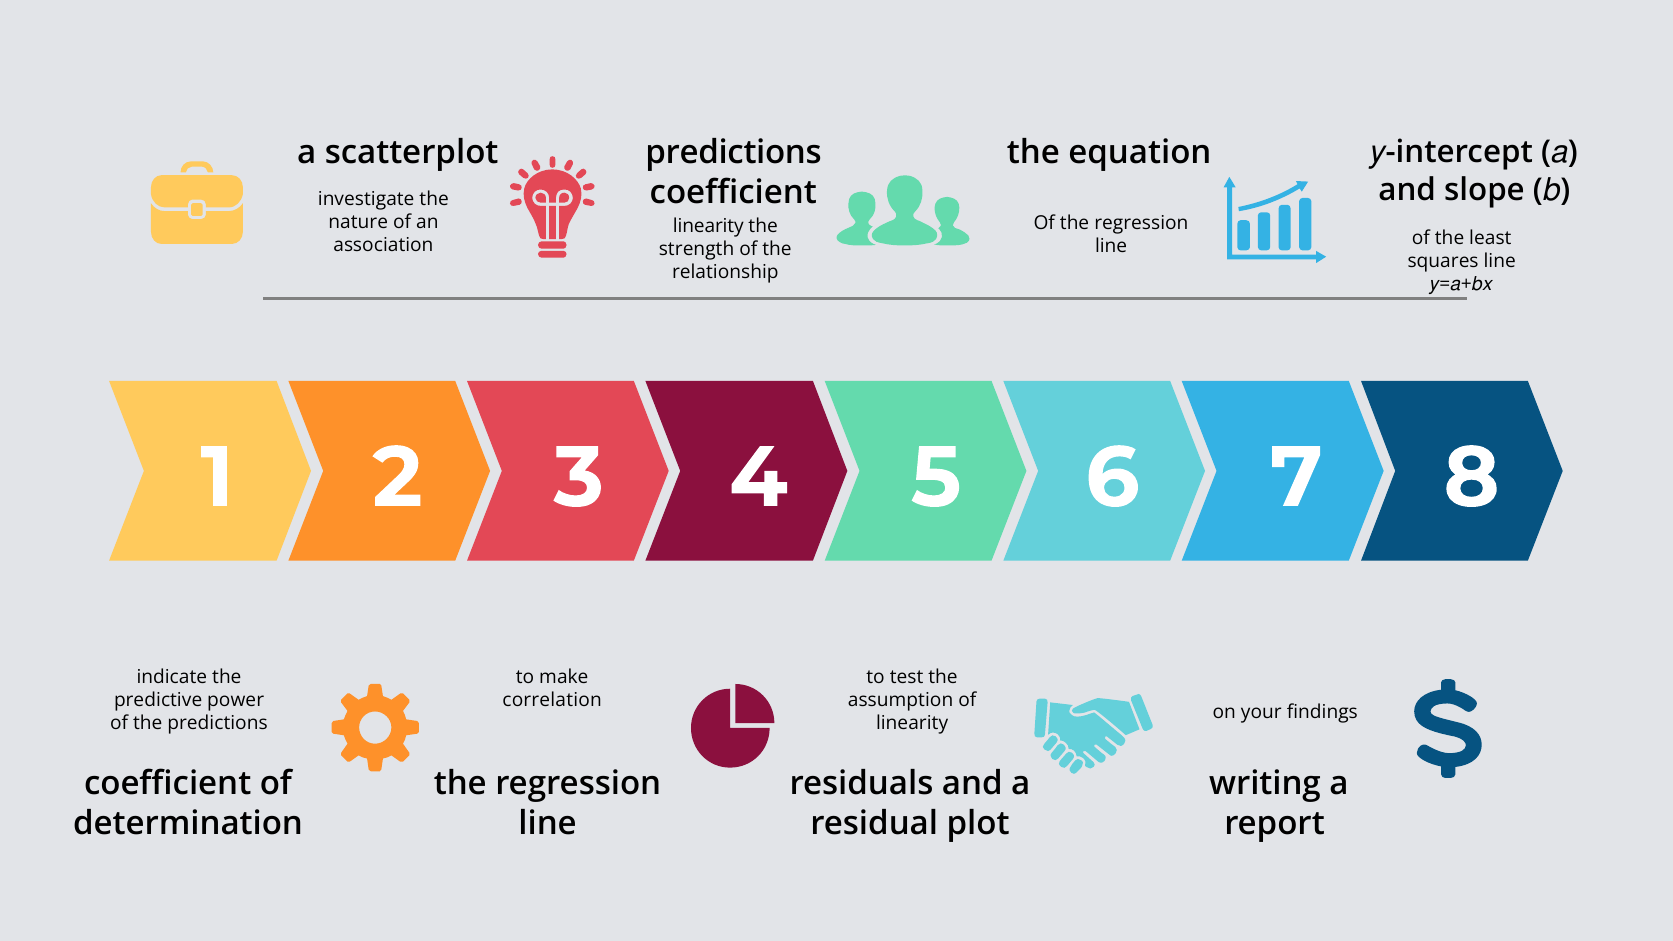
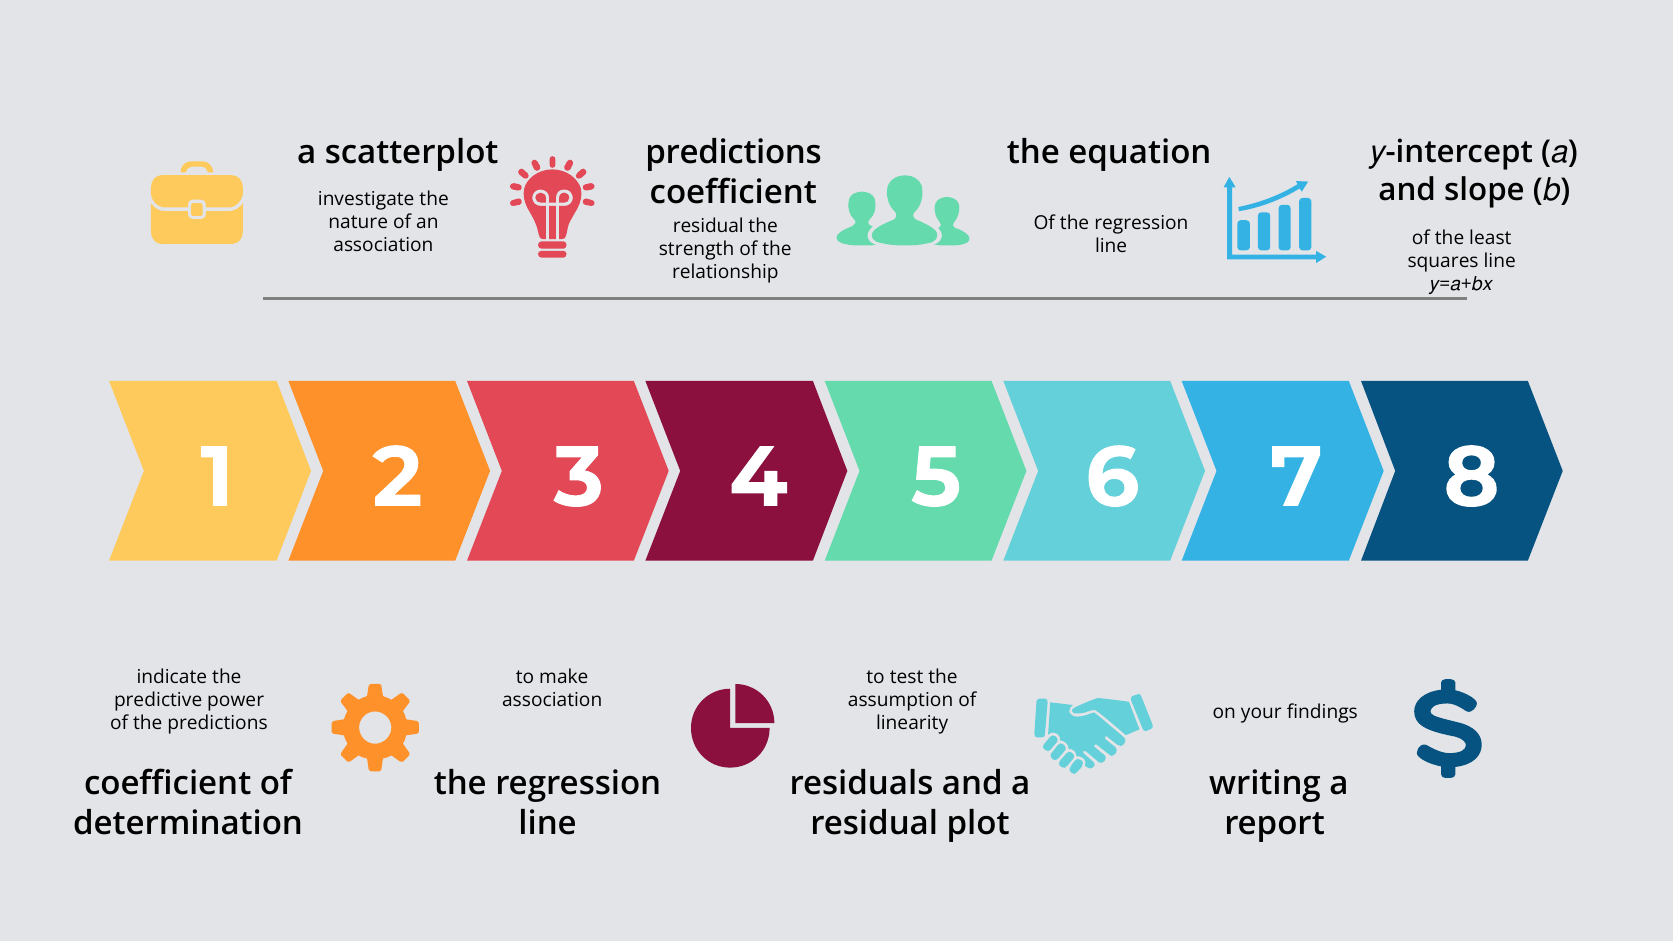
linearity at (708, 226): linearity -> residual
correlation at (552, 700): correlation -> association
